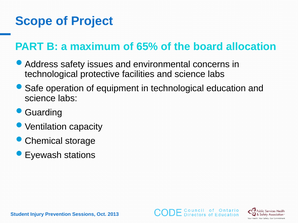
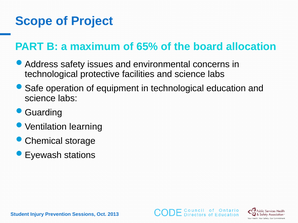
capacity: capacity -> learning
